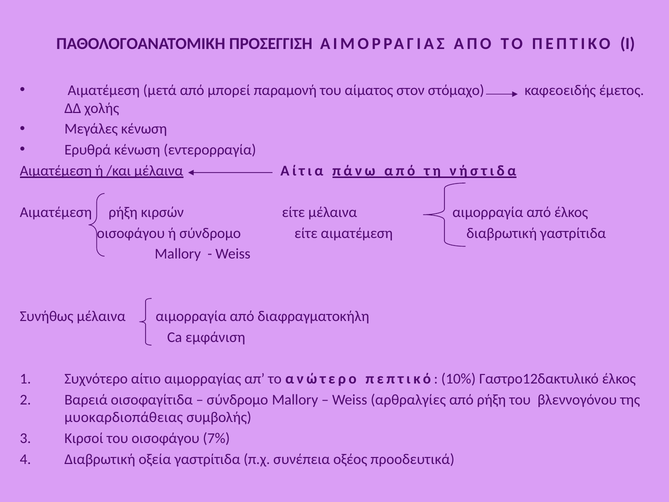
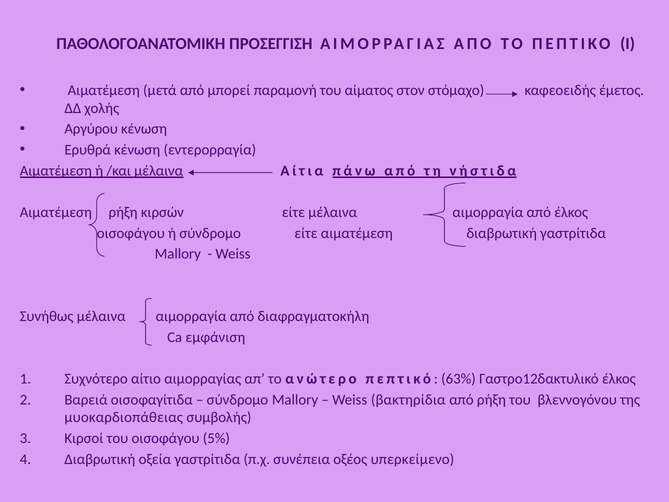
Μεγάλες: Μεγάλες -> Αργύρου
10%: 10% -> 63%
αρθραλγίες: αρθραλγίες -> βακτηρίδια
7%: 7% -> 5%
προοδευτικά: προοδευτικά -> υπερκείμενο
